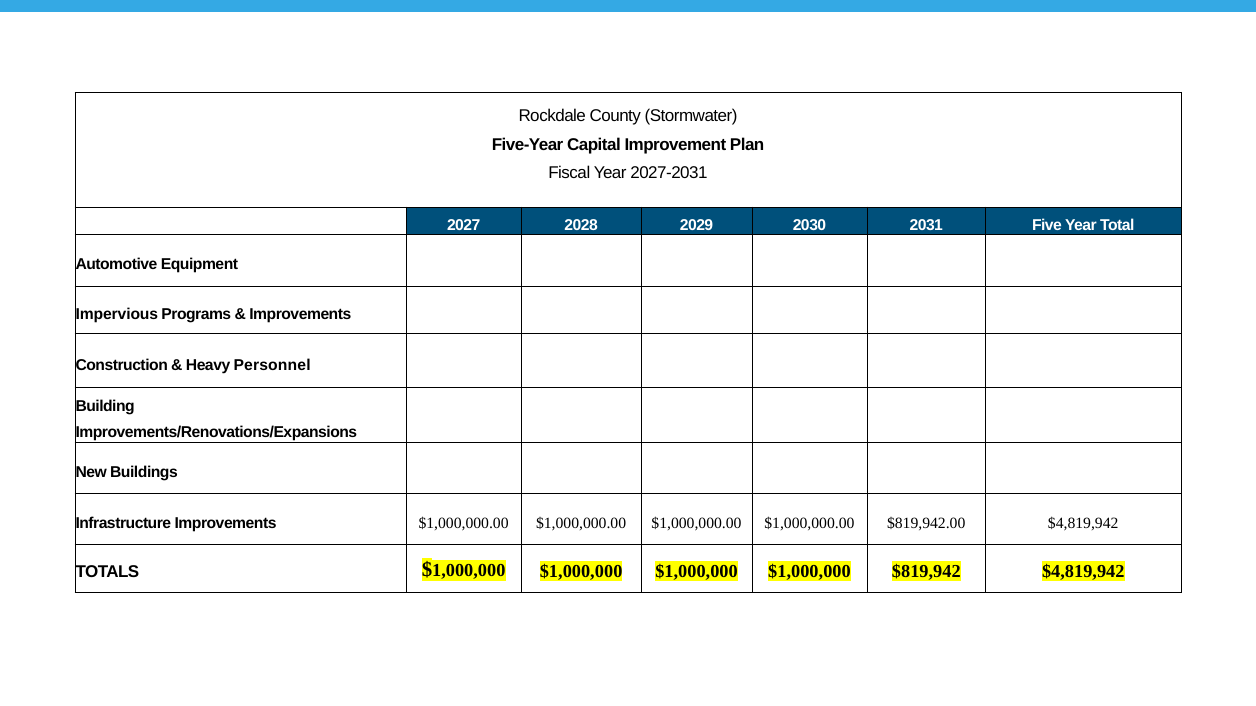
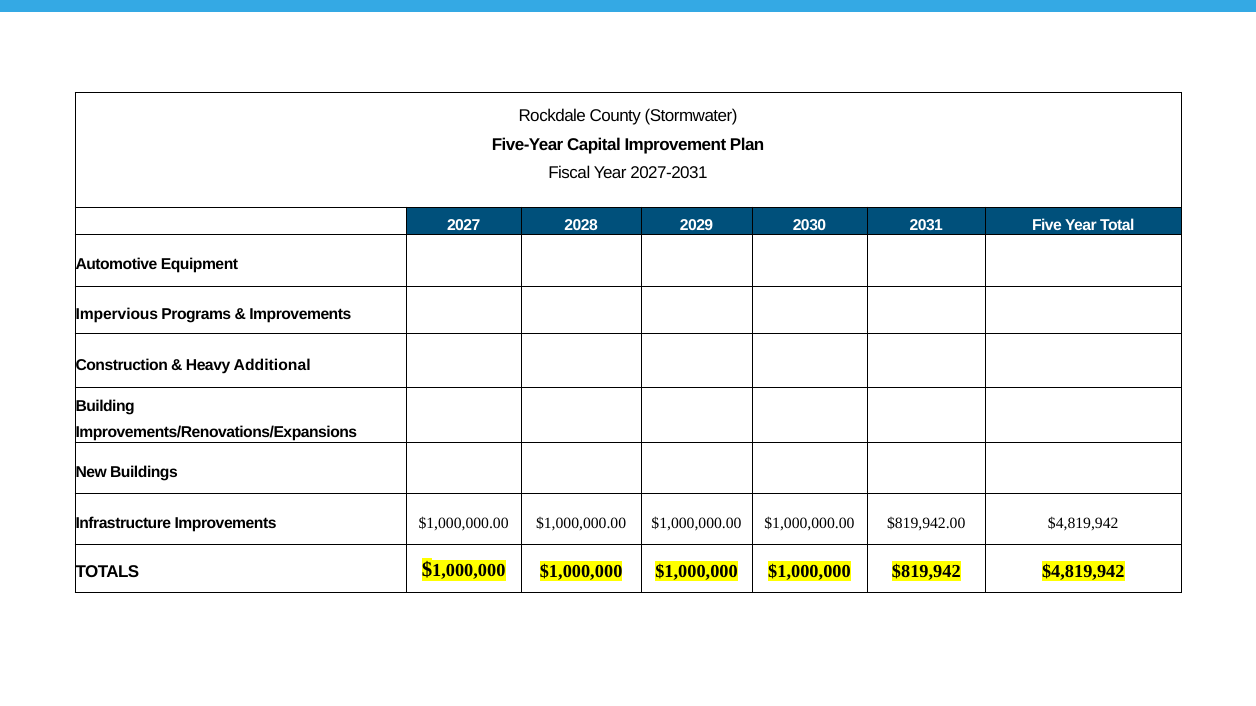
Personnel: Personnel -> Additional
